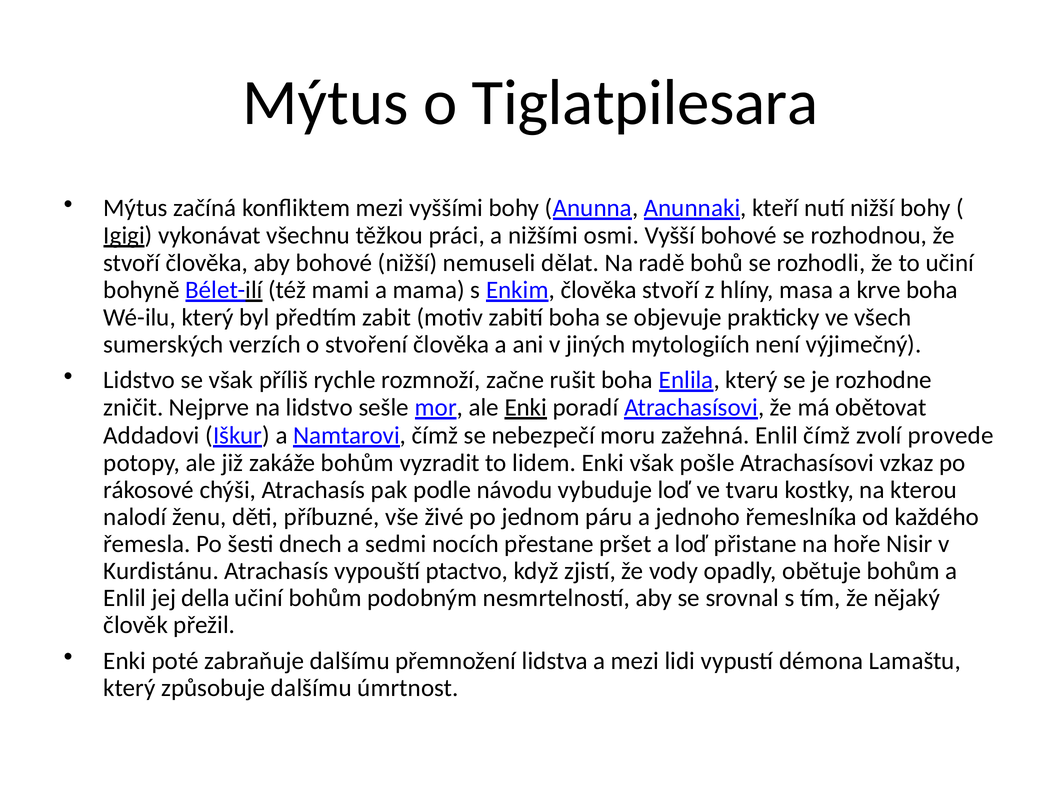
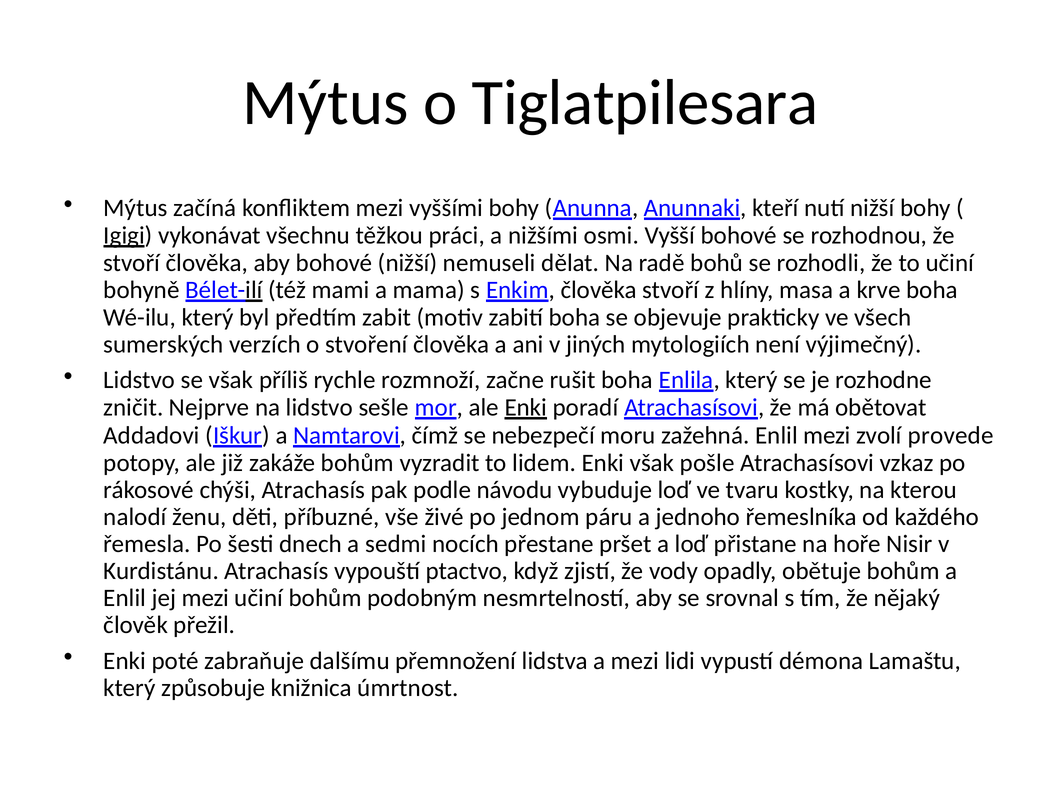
Enlil čímž: čímž -> mezi
jej della: della -> mezi
způsobuje dalšímu: dalšímu -> knižnica
